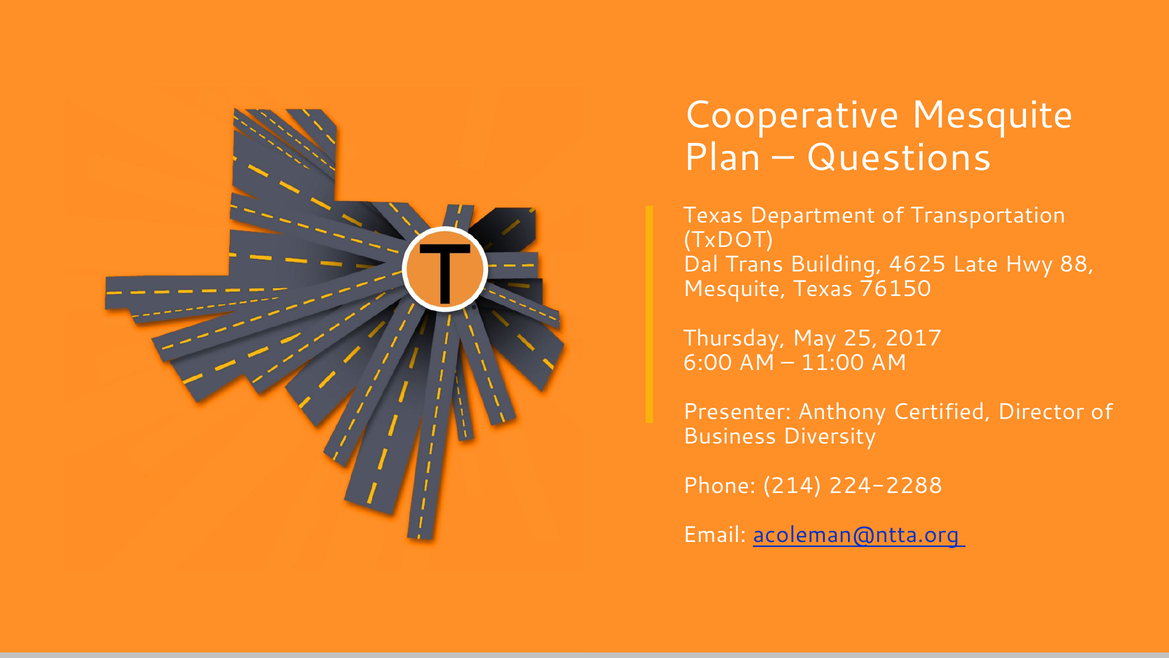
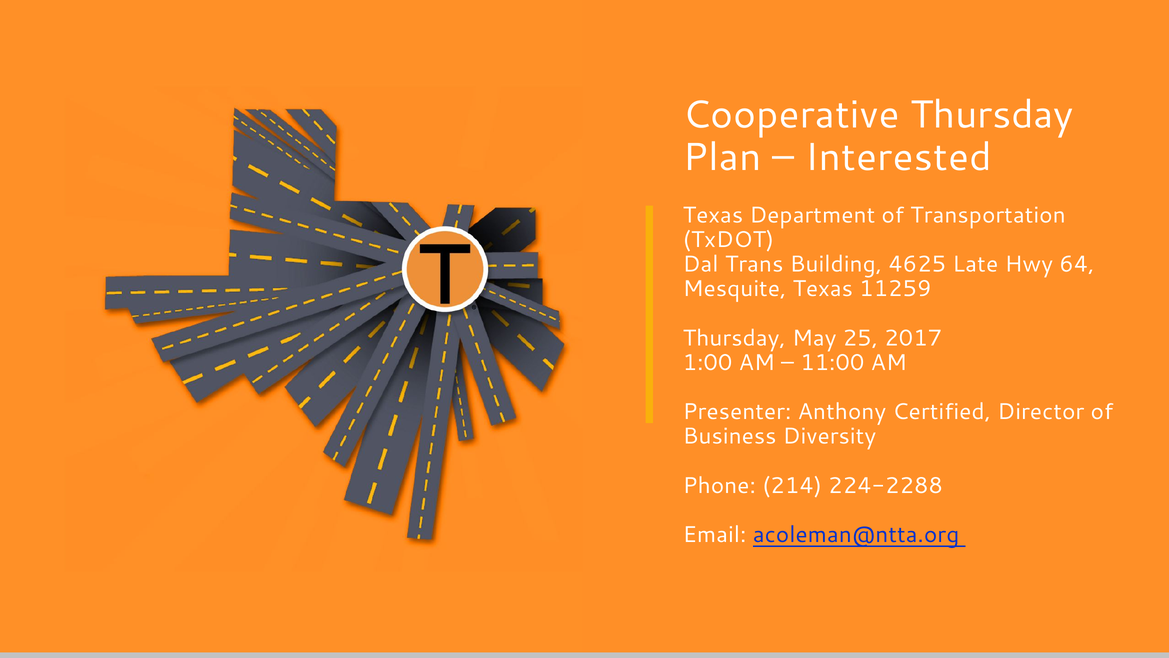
Cooperative Mesquite: Mesquite -> Thursday
Questions: Questions -> Interested
88: 88 -> 64
76150: 76150 -> 11259
6:00: 6:00 -> 1:00
